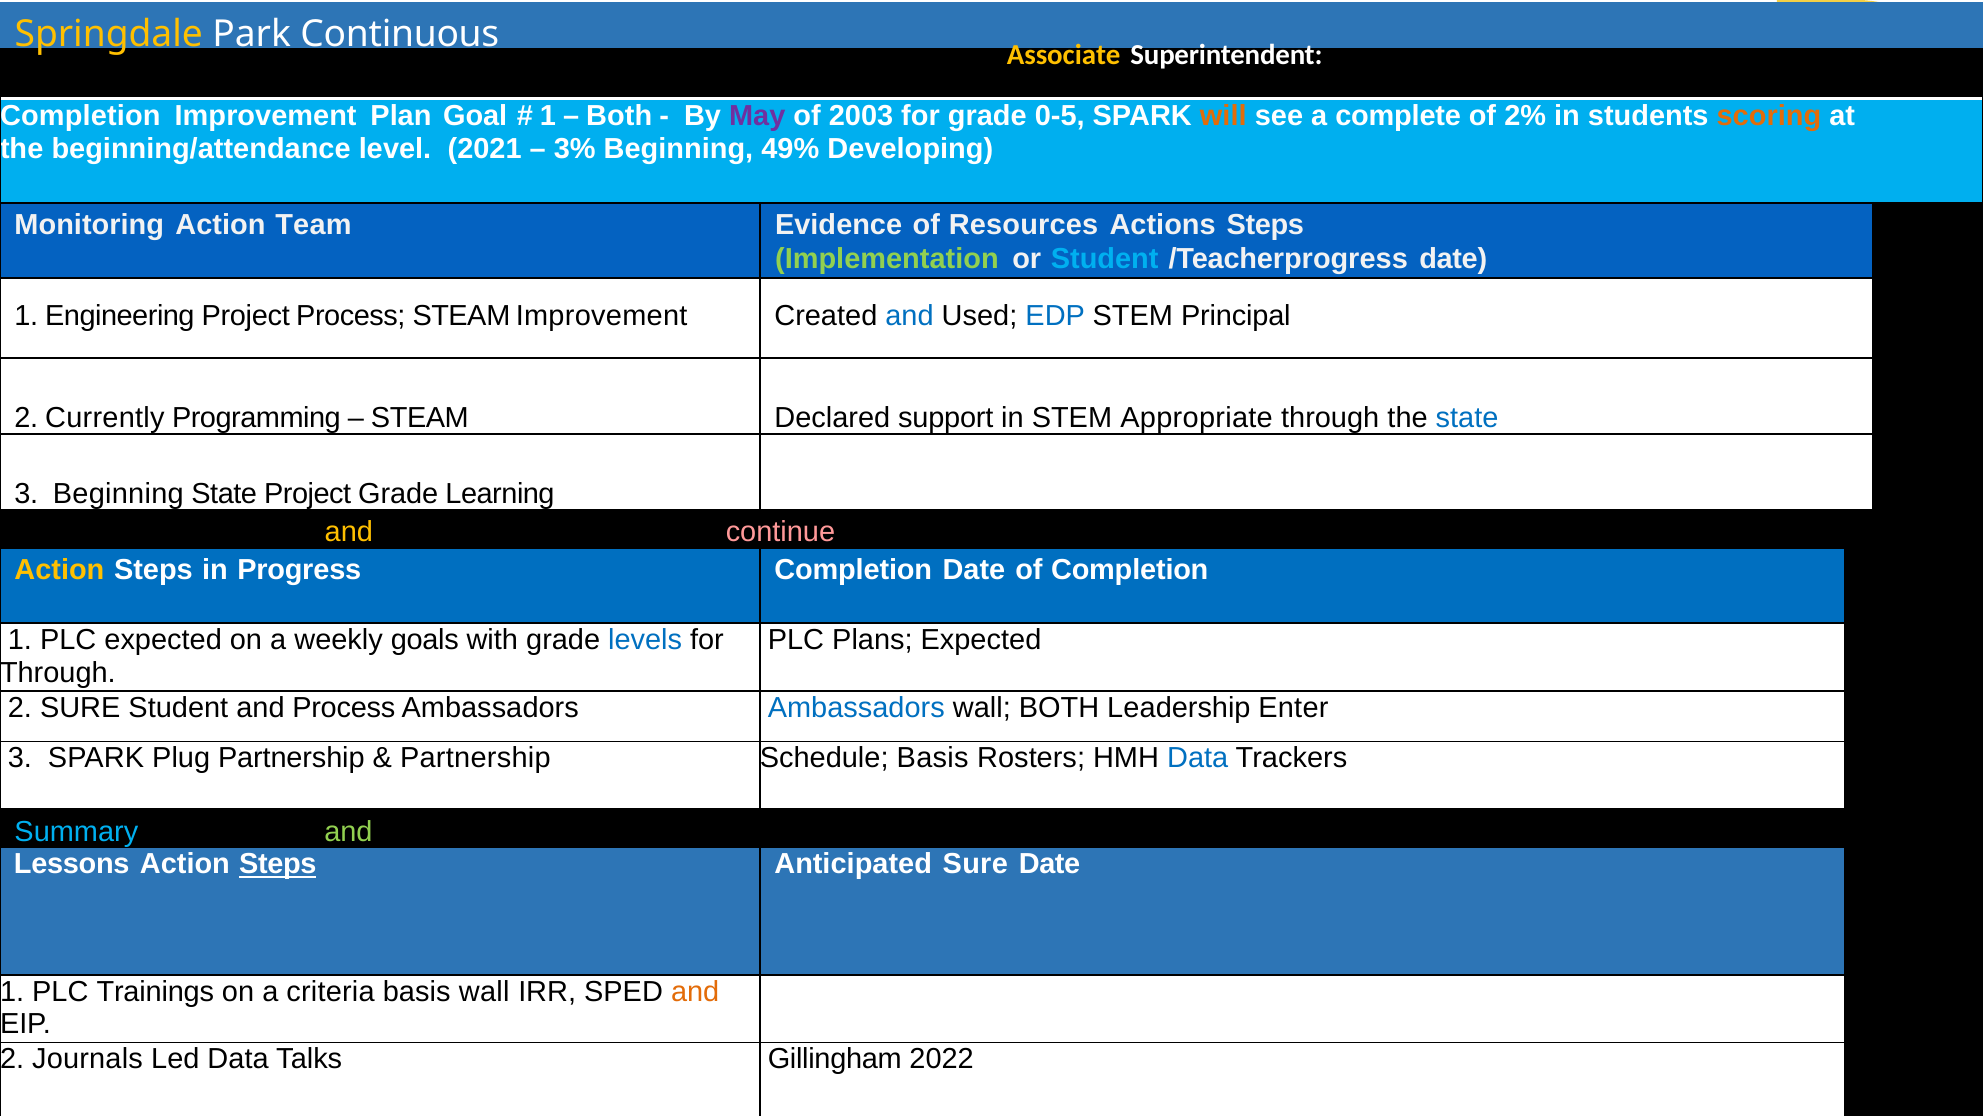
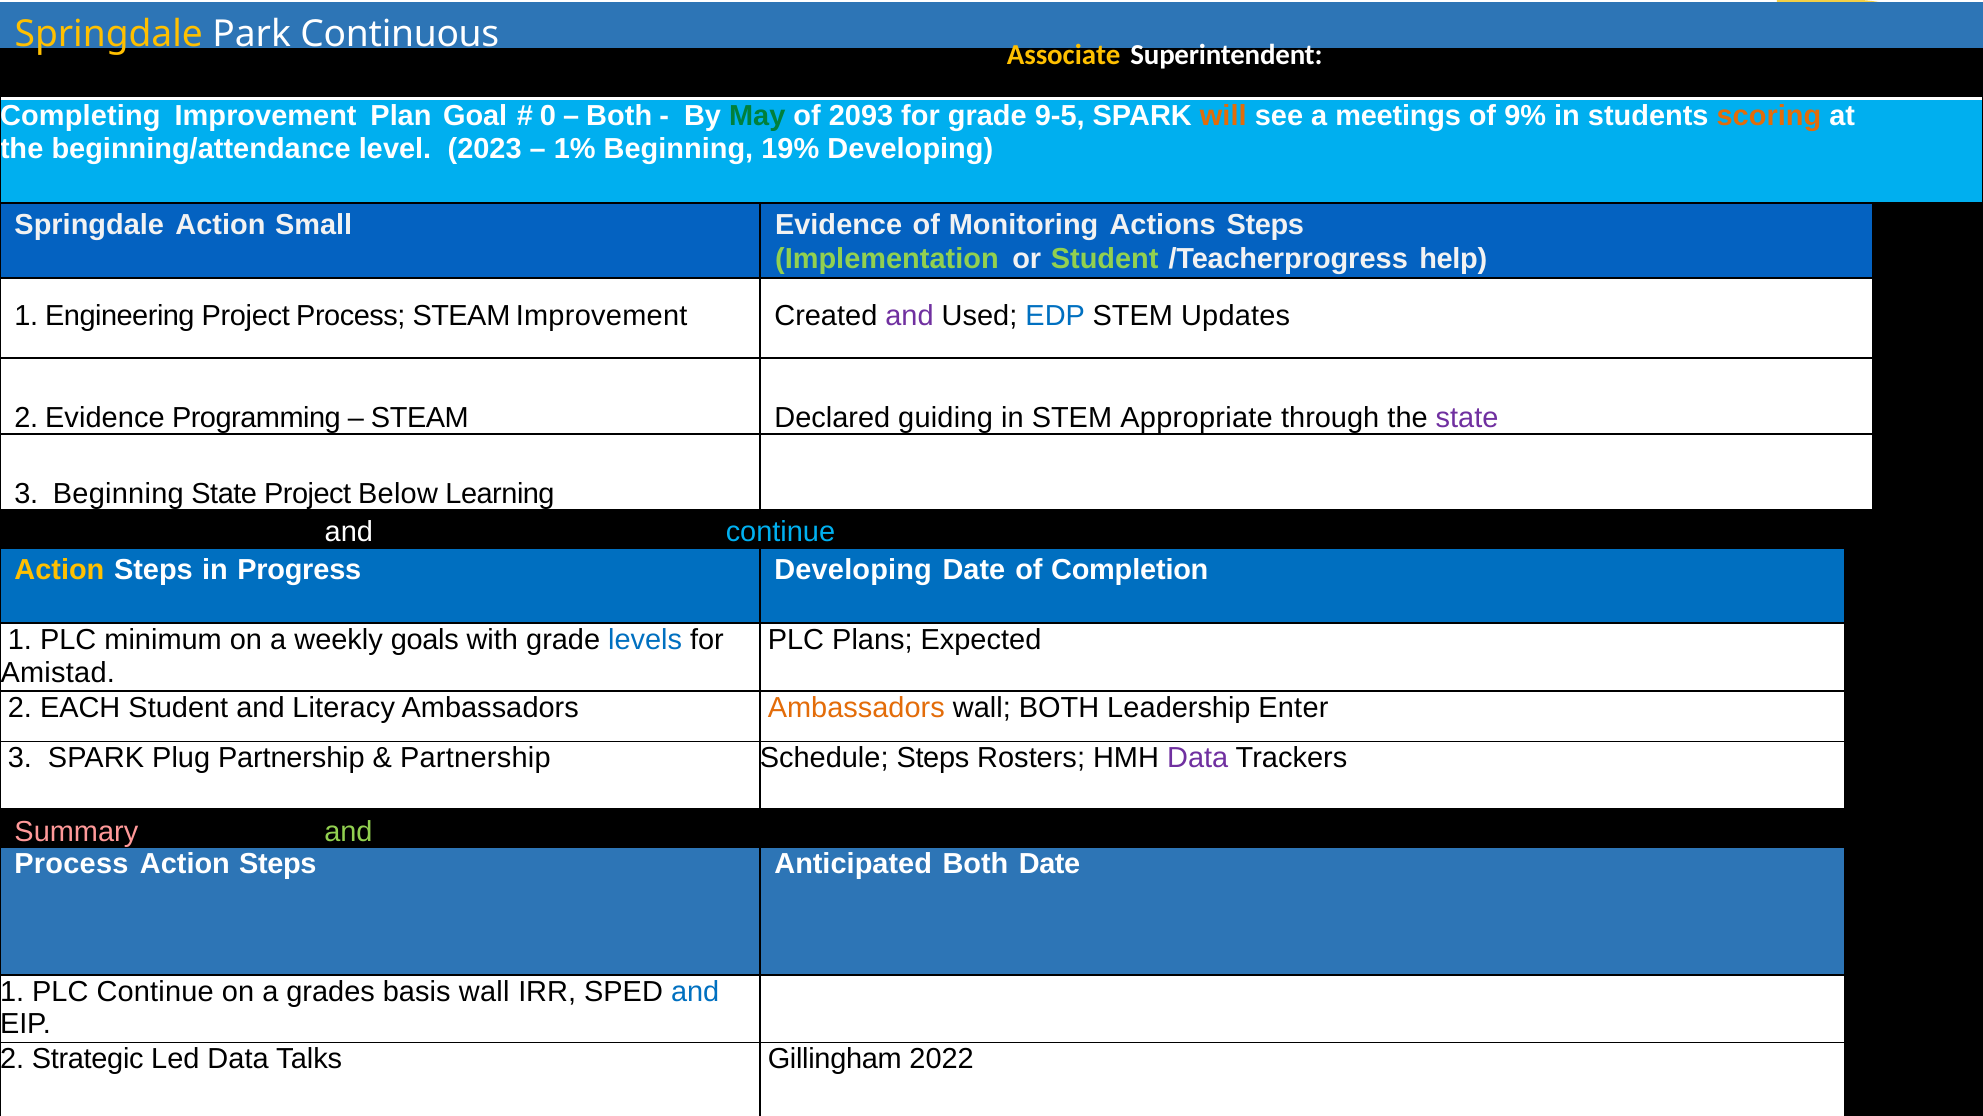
Completion at (80, 116): Completion -> Completing
1 at (548, 116): 1 -> 0
May colour: purple -> green
2003: 2003 -> 2093
0-5: 0-5 -> 9-5
a complete: complete -> meetings
2%: 2% -> 9%
2021: 2021 -> 2023
3%: 3% -> 1%
49%: 49% -> 19%
Monitoring at (89, 225): Monitoring -> Springdale
Team: Team -> Small
of Resources: Resources -> Monitoring
Student at (1105, 259) colour: light blue -> light green
/Teacherprogress date: date -> help
and at (909, 316) colour: blue -> purple
Principal: Principal -> Updates
2 Currently: Currently -> Evidence
Declared support: support -> guiding
state at (1467, 418) colour: blue -> purple
Project Grade: Grade -> Below
and at (349, 532) colour: yellow -> white
continue at (780, 532) colour: pink -> light blue
Progress Completion: Completion -> Developing
PLC expected: expected -> minimum
Through at (58, 672): Through -> Amistad
2 SURE: SURE -> EACH
and Process: Process -> Literacy
Ambassadors at (856, 707) colour: blue -> orange
Schedule Basis: Basis -> Steps
Data at (1198, 758) colour: blue -> purple
Summary at (76, 831) colour: light blue -> pink
Lessons at (72, 864): Lessons -> Process
Steps at (278, 864) underline: present -> none
Anticipated Sure: Sure -> Both
PLC Trainings: Trainings -> Continue
criteria: criteria -> grades
and at (695, 991) colour: orange -> blue
Journals: Journals -> Strategic
